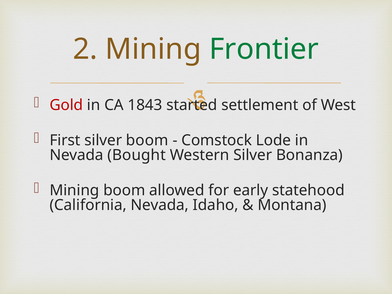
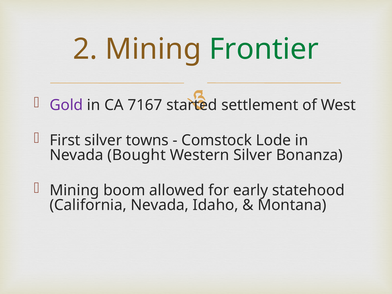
Gold colour: red -> purple
1843: 1843 -> 7167
silver boom: boom -> towns
